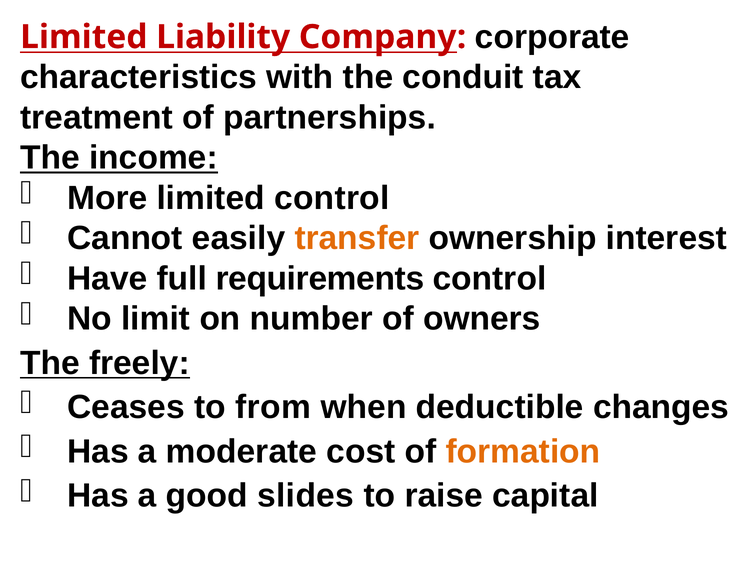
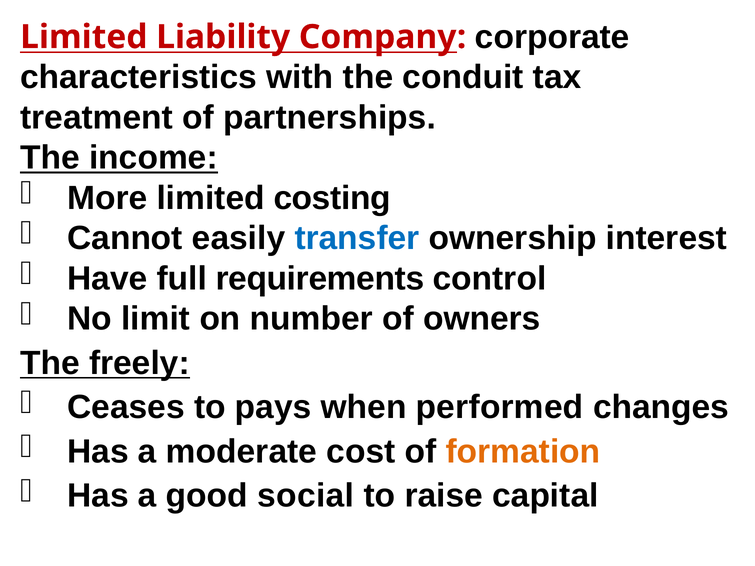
limited control: control -> costing
transfer colour: orange -> blue
from: from -> pays
deductible: deductible -> performed
slides: slides -> social
